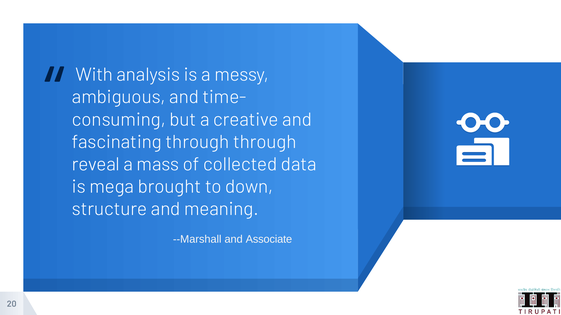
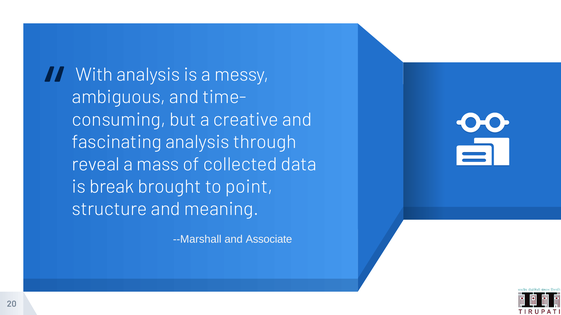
fascinating through: through -> analysis
mega: mega -> break
down: down -> point
